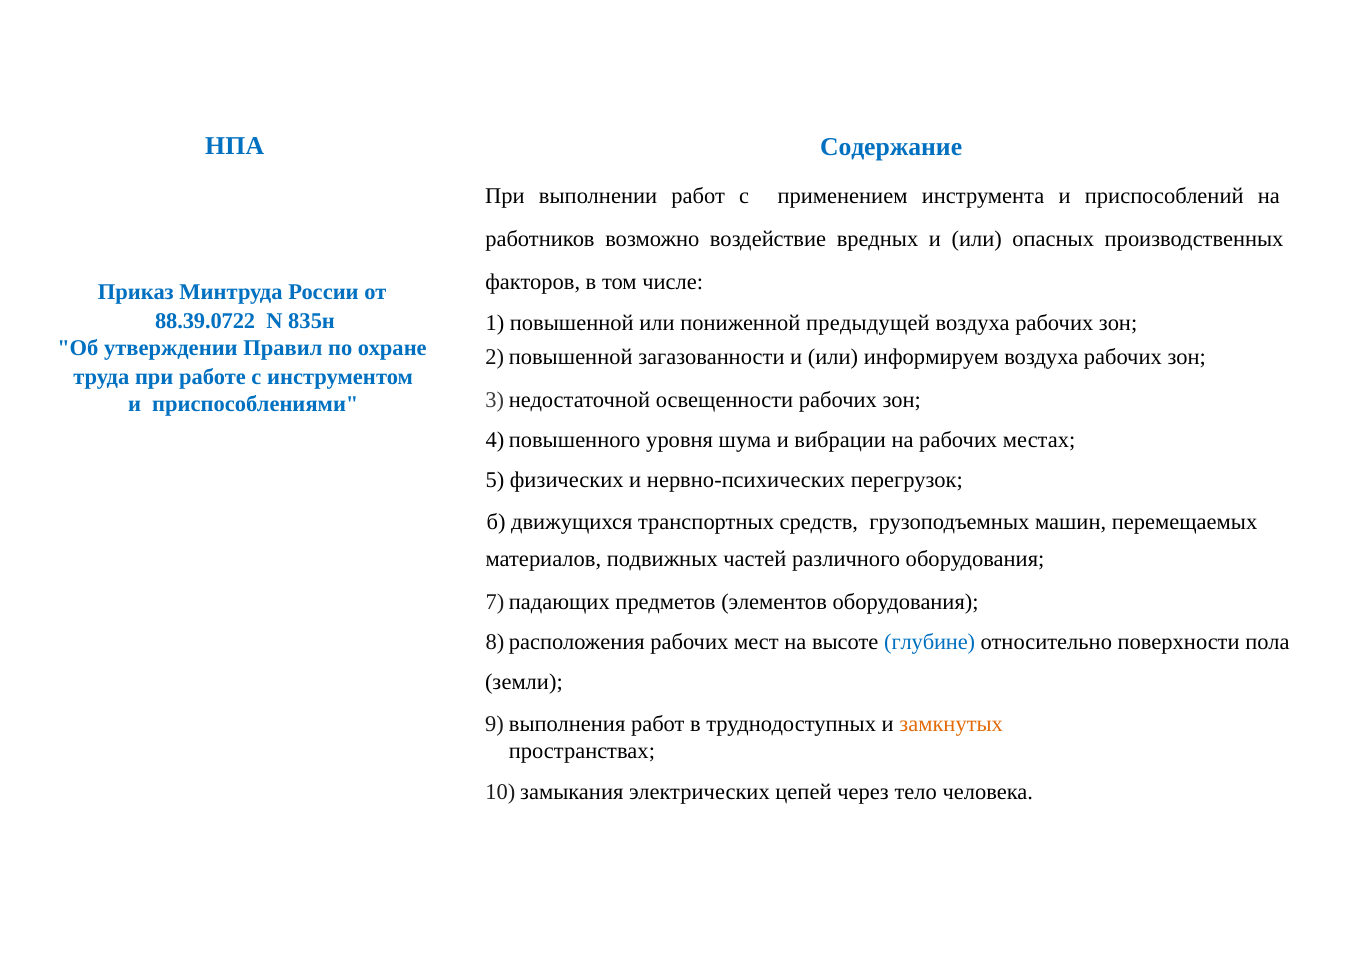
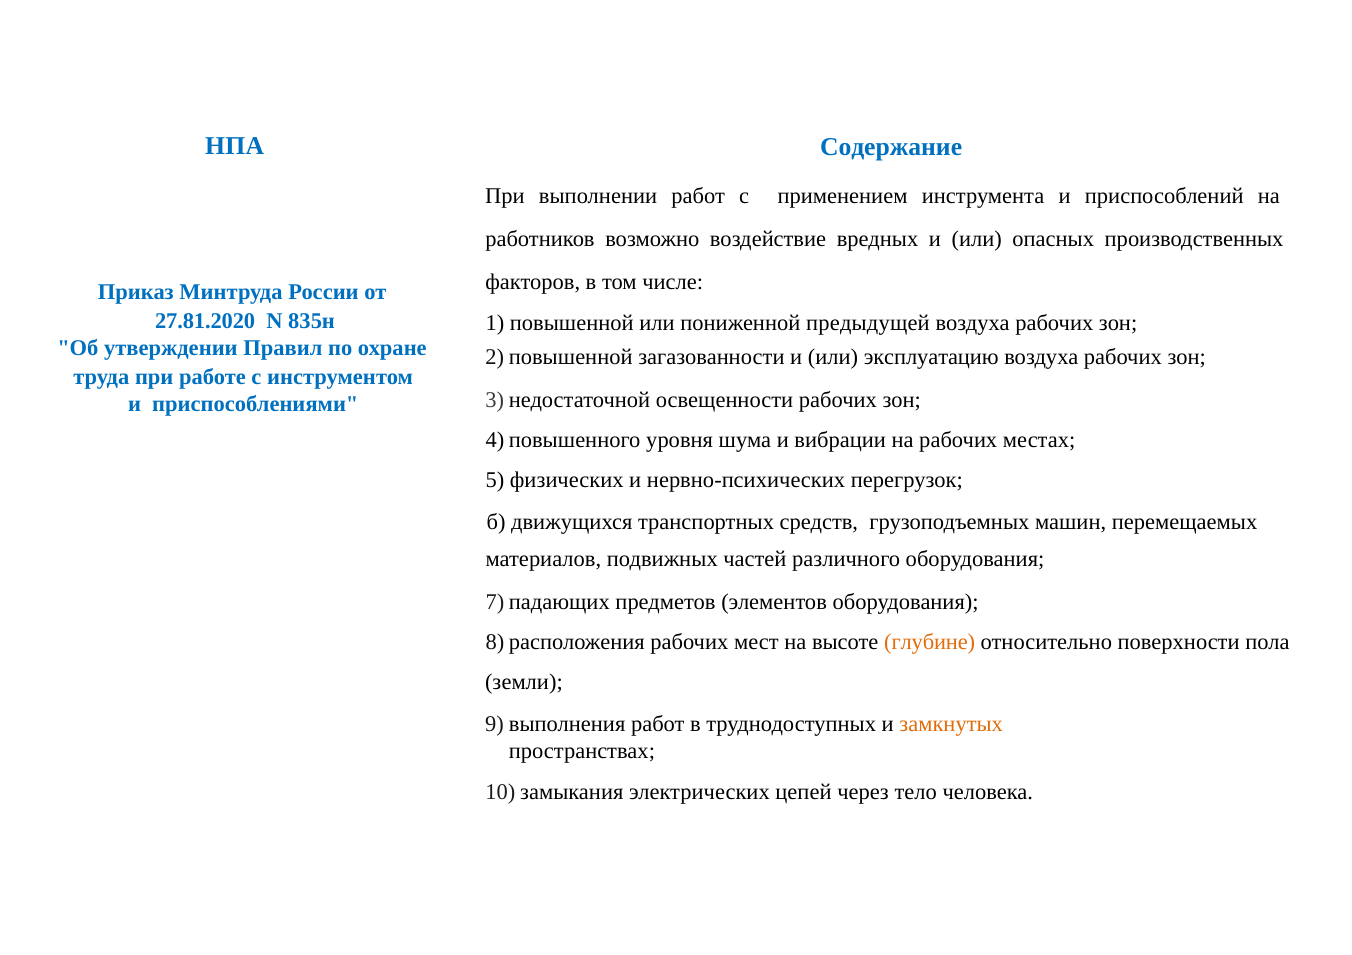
88.39.0722: 88.39.0722 -> 27.81.2020
информируем: информируем -> эксплуатацию
глубине colour: blue -> orange
